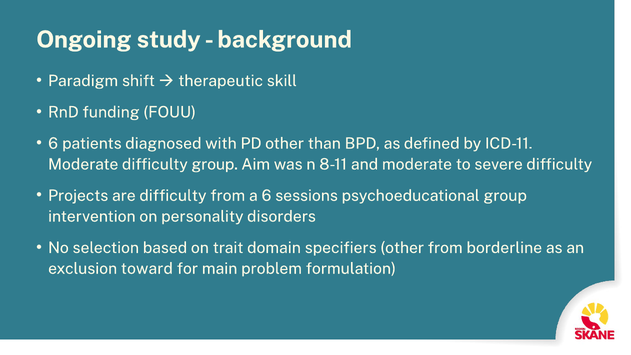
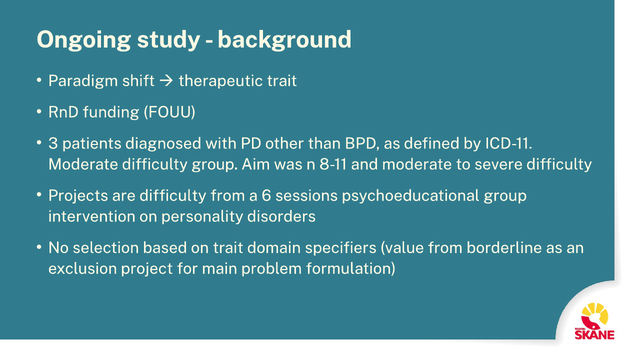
therapeutic skill: skill -> trait
6 at (53, 143): 6 -> 3
specifiers other: other -> value
toward: toward -> project
